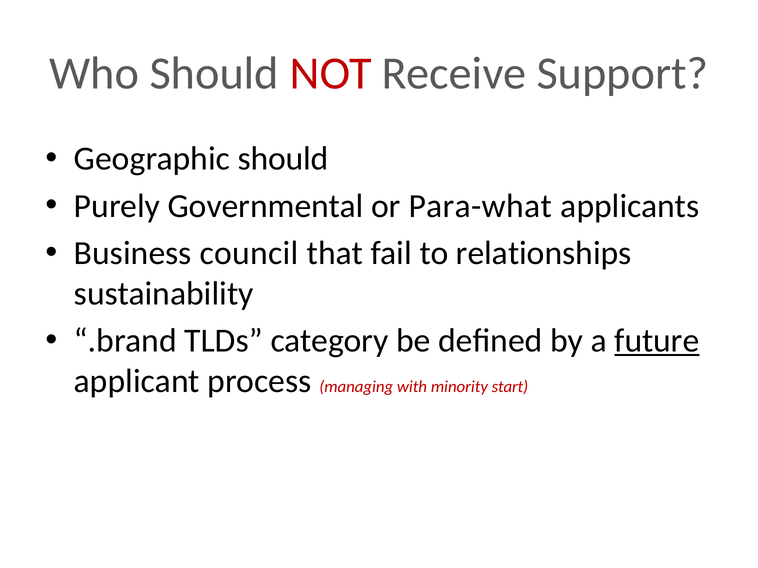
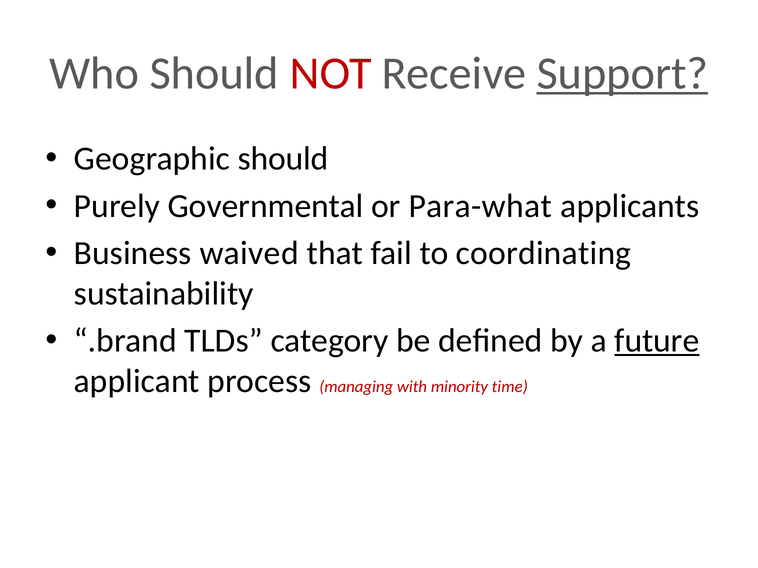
Support underline: none -> present
council: council -> waived
relationships: relationships -> coordinating
start: start -> time
